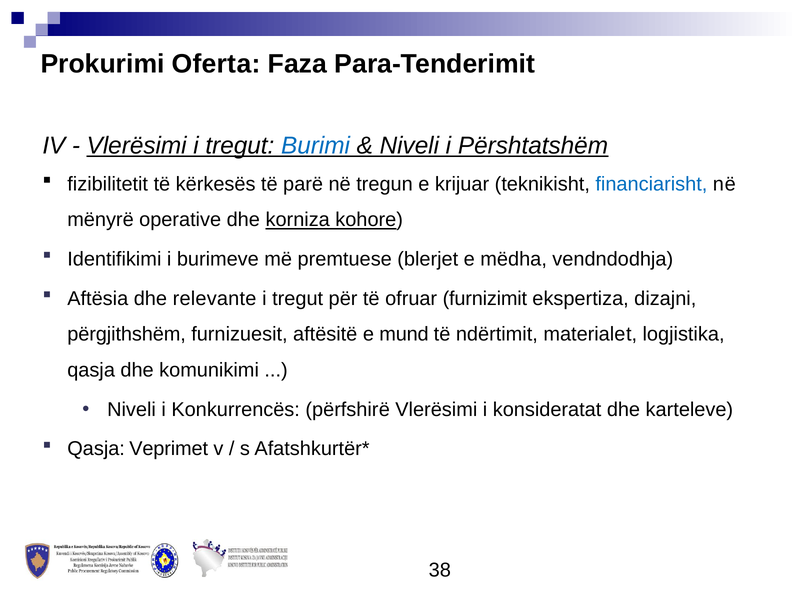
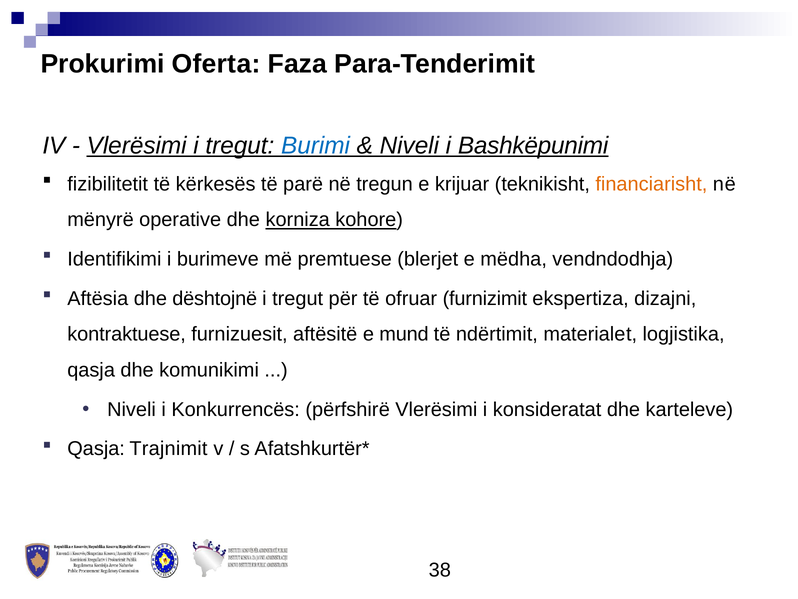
Përshtatshëm: Përshtatshëm -> Bashkëpunimi
financiarisht colour: blue -> orange
relevante: relevante -> dështojnë
përgjithshëm: përgjithshëm -> kontraktuese
Veprimet: Veprimet -> Trajnimit
